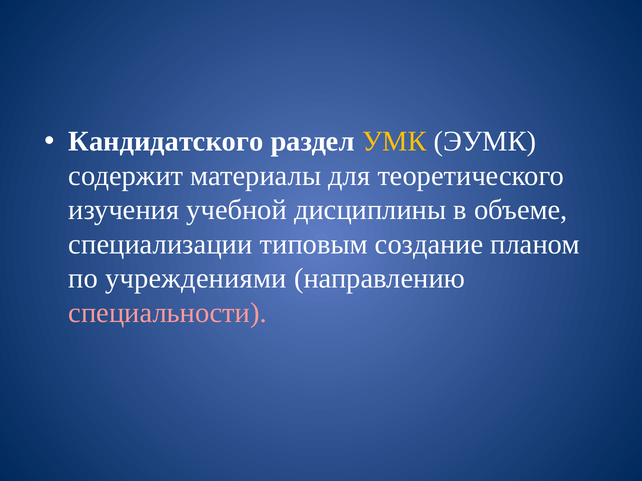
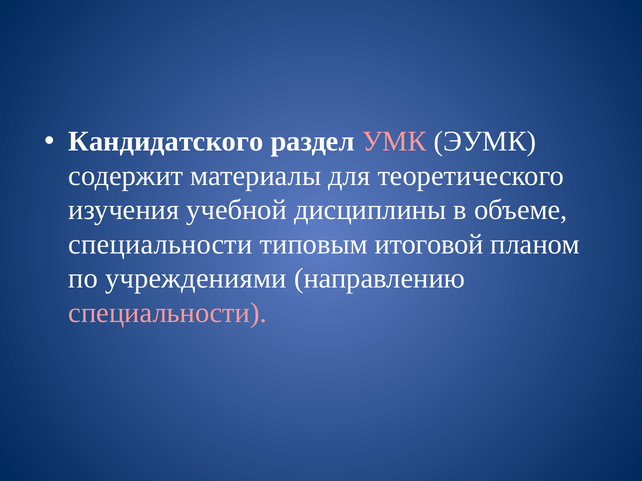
УМК colour: yellow -> pink
специализации at (160, 244): специализации -> специальности
создание: создание -> итоговой
